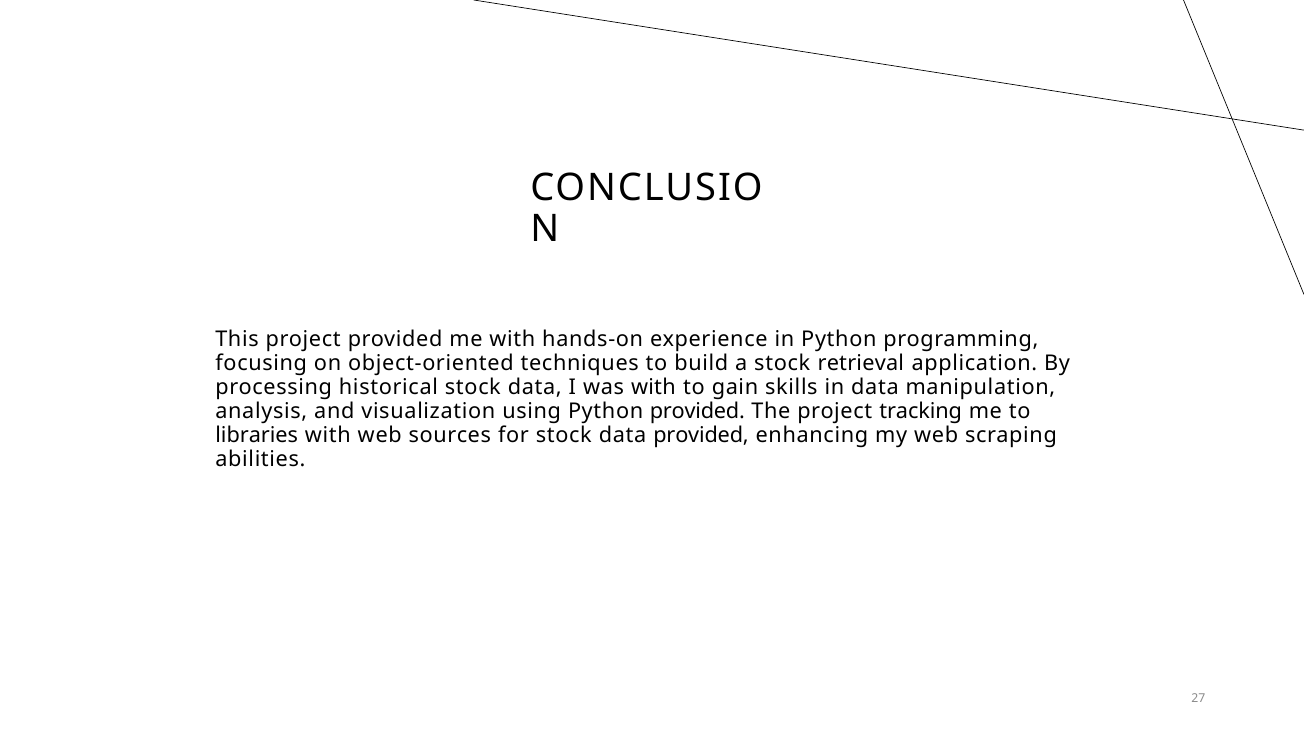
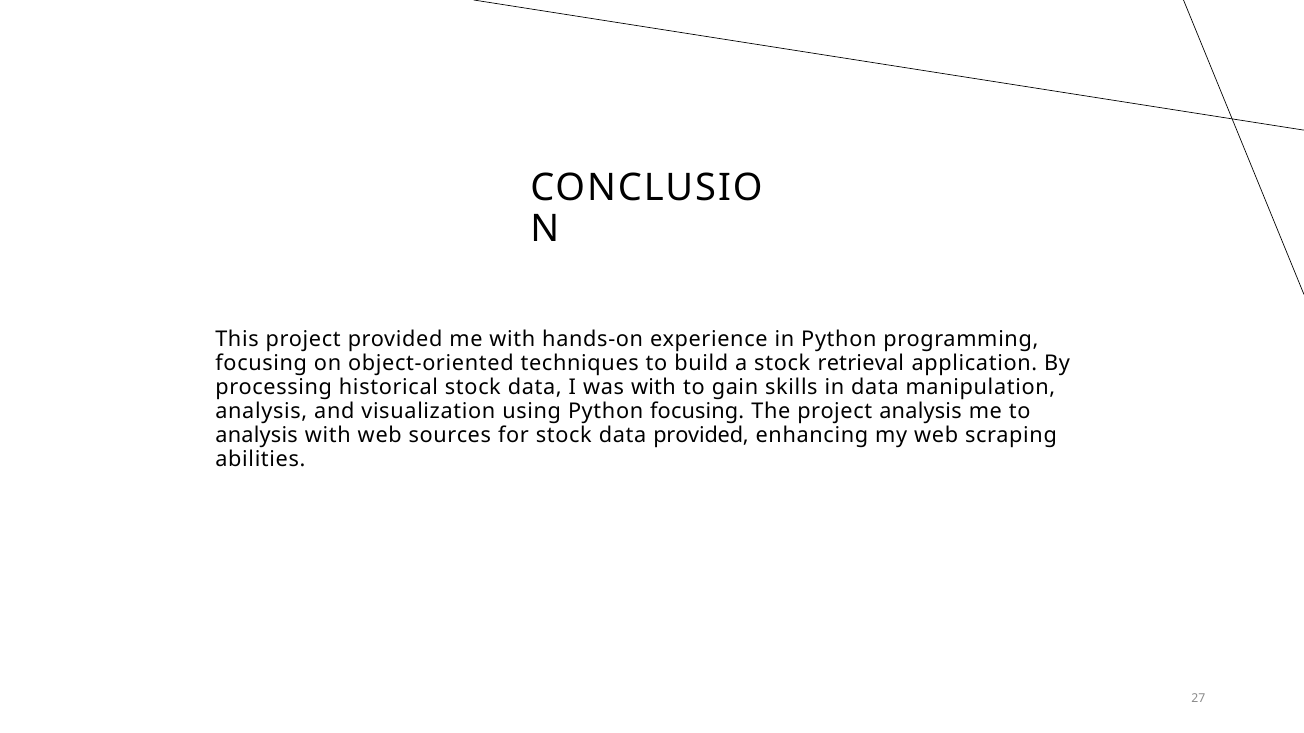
Python provided: provided -> focusing
project tracking: tracking -> analysis
libraries at (257, 435): libraries -> analysis
